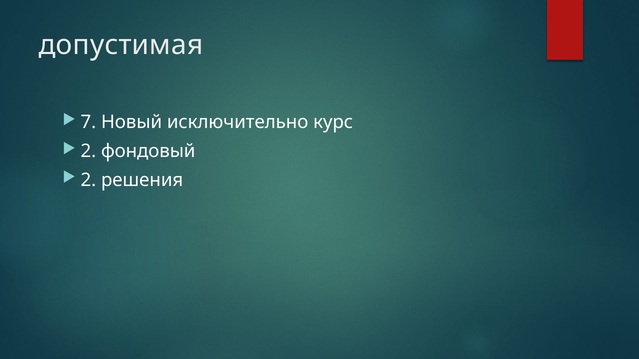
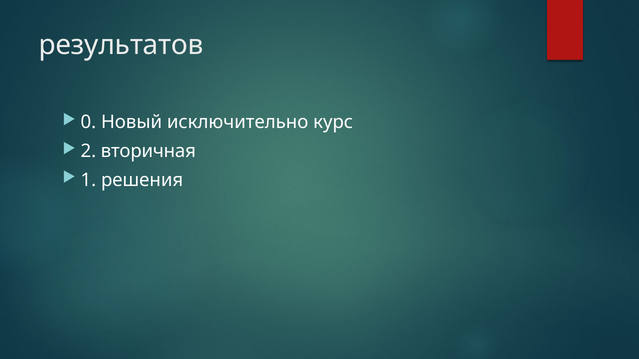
допустимая: допустимая -> результатов
7: 7 -> 0
фондовый: фондовый -> вторичная
2 at (88, 180): 2 -> 1
